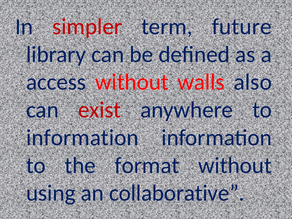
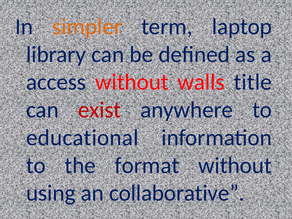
simpler colour: red -> orange
future: future -> laptop
also: also -> title
information at (82, 138): information -> educational
